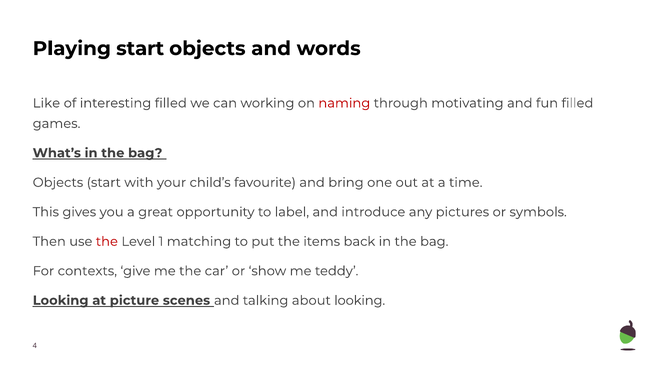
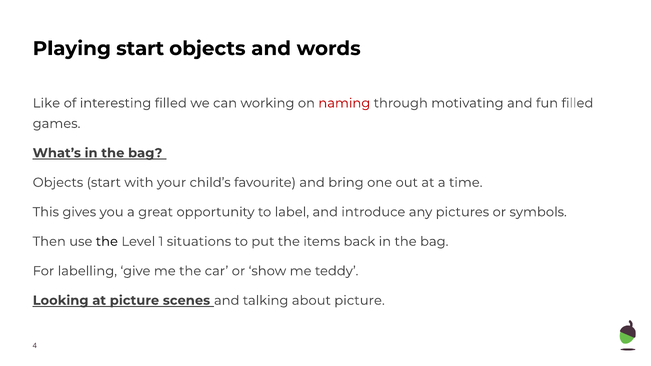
the at (107, 242) colour: red -> black
matching: matching -> situations
contexts: contexts -> labelling
about looking: looking -> picture
